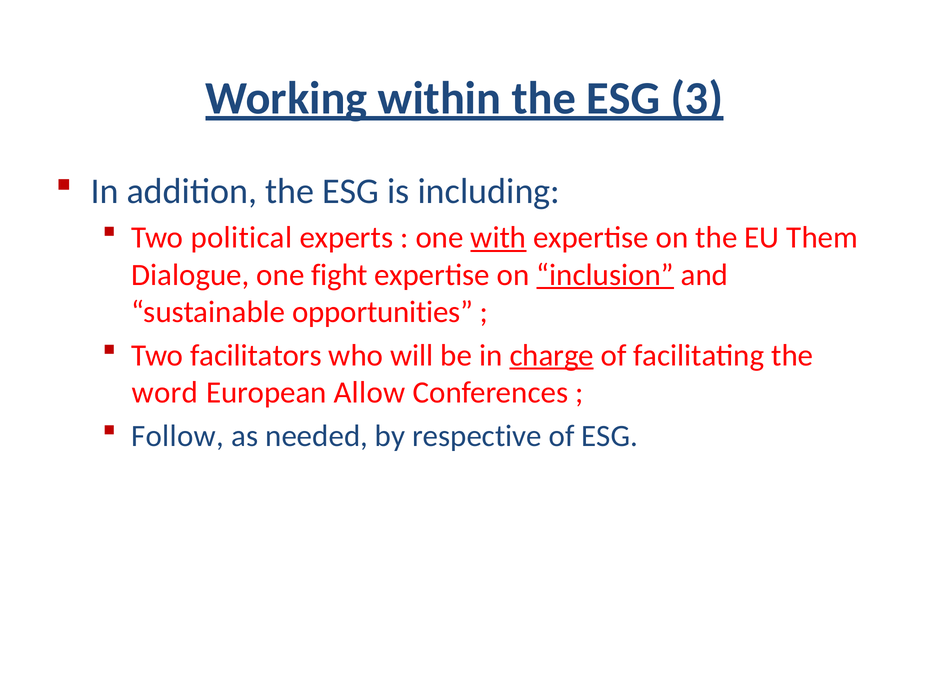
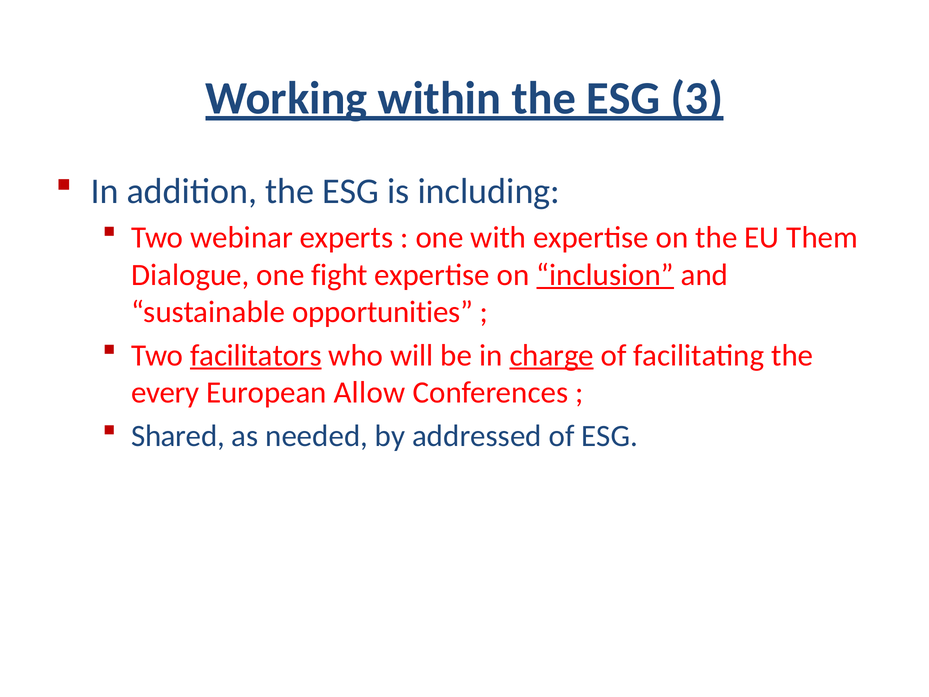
political: political -> webinar
with underline: present -> none
facilitators underline: none -> present
word: word -> every
Follow: Follow -> Shared
respective: respective -> addressed
